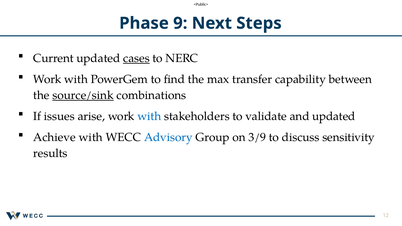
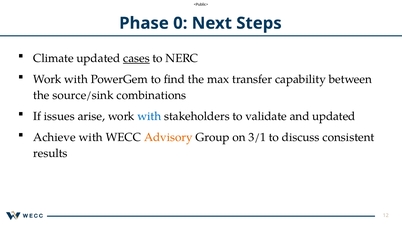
9: 9 -> 0
Current: Current -> Climate
source/sink underline: present -> none
Advisory colour: blue -> orange
3/9: 3/9 -> 3/1
sensitivity: sensitivity -> consistent
